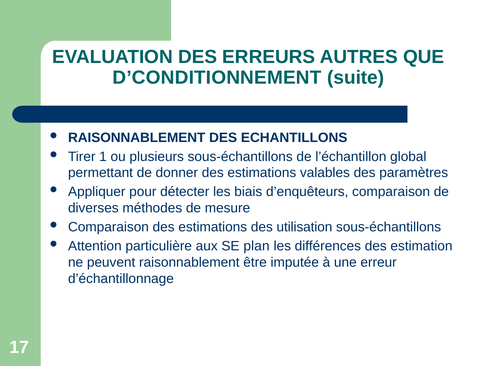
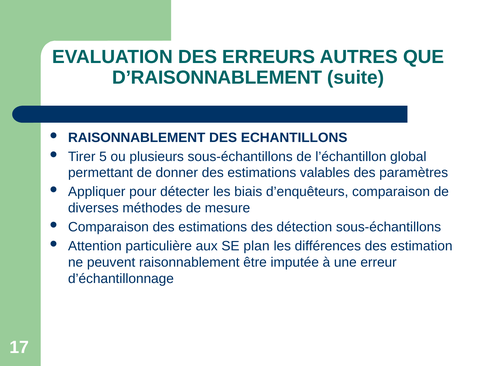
D’CONDITIONNEMENT: D’CONDITIONNEMENT -> D’RAISONNABLEMENT
1: 1 -> 5
utilisation: utilisation -> détection
